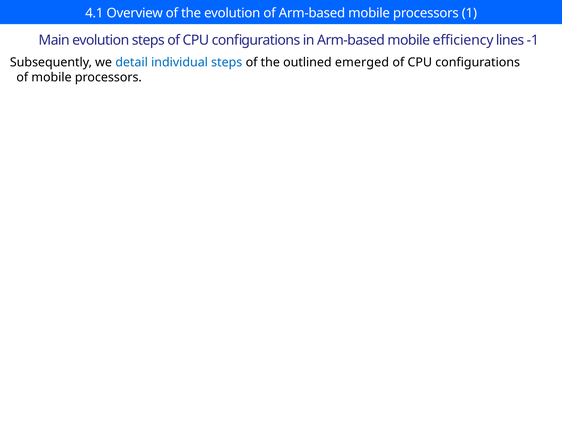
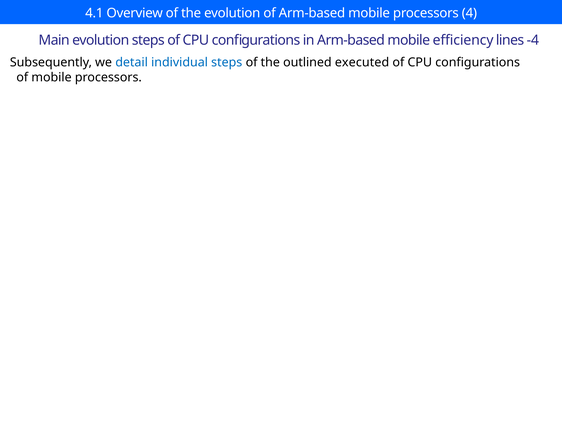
1: 1 -> 4
-1: -1 -> -4
emerged: emerged -> executed
